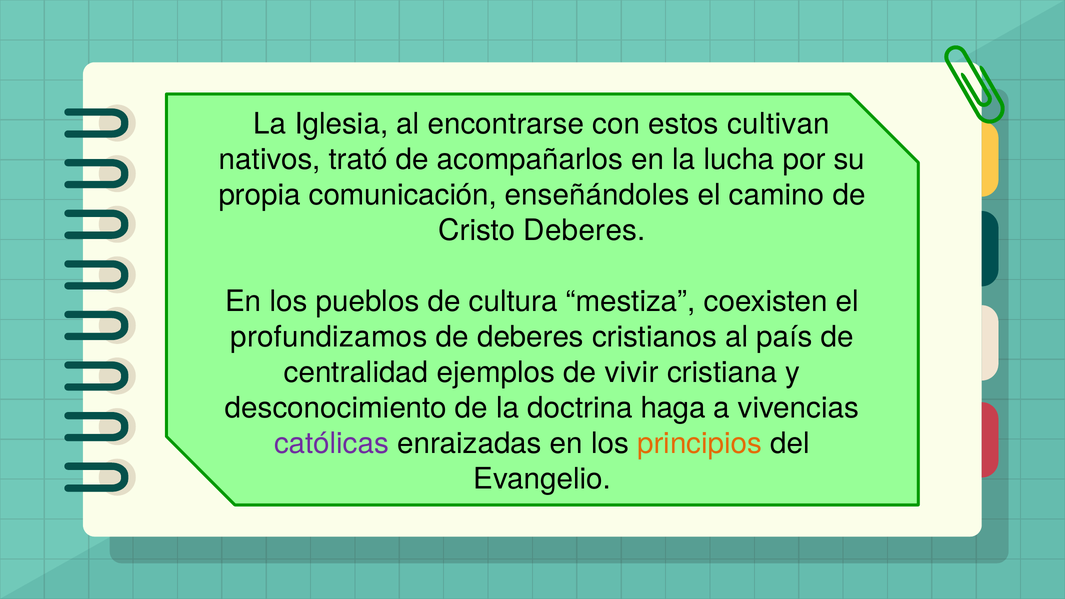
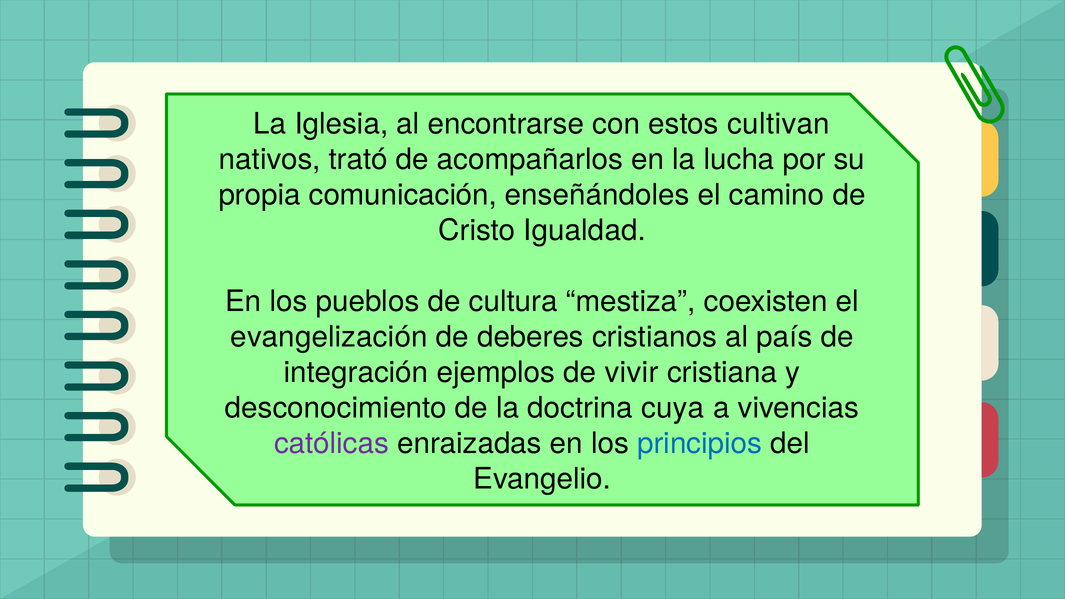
Cristo Deberes: Deberes -> Igualdad
profundizamos: profundizamos -> evangelización
centralidad: centralidad -> integración
haga: haga -> cuya
principios colour: orange -> blue
